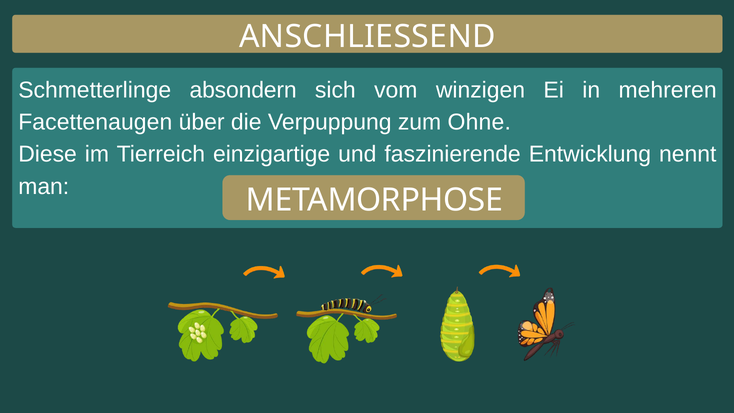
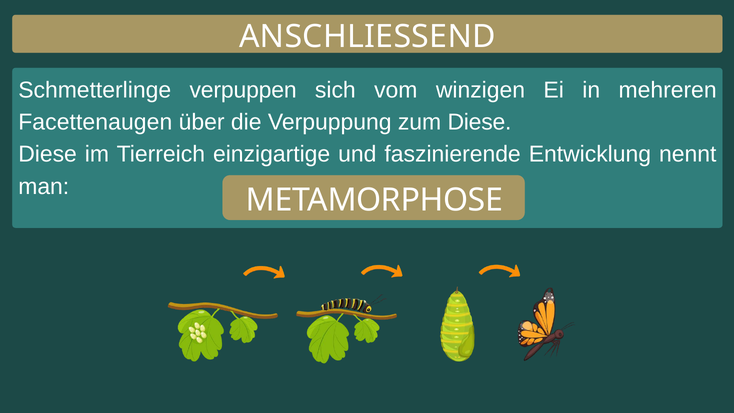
absondern: absondern -> verpuppen
zum Ohne: Ohne -> Diese
